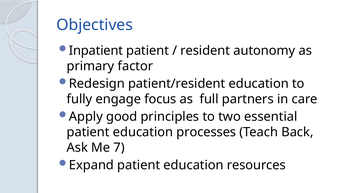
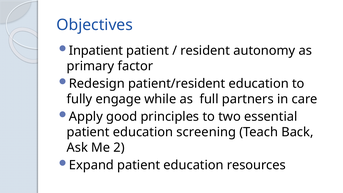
focus: focus -> while
processes: processes -> screening
7: 7 -> 2
